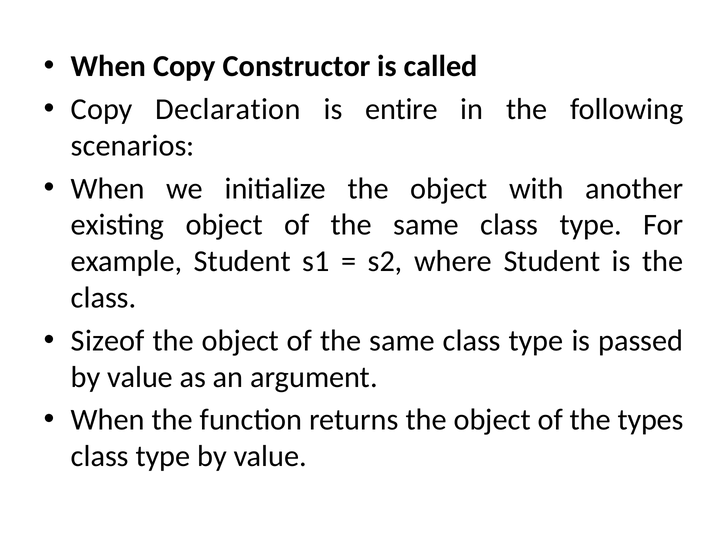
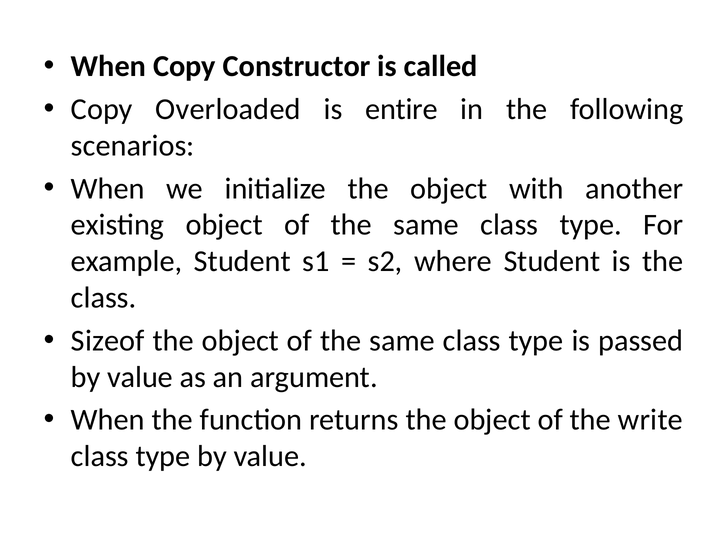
Declaration: Declaration -> Overloaded
types: types -> write
